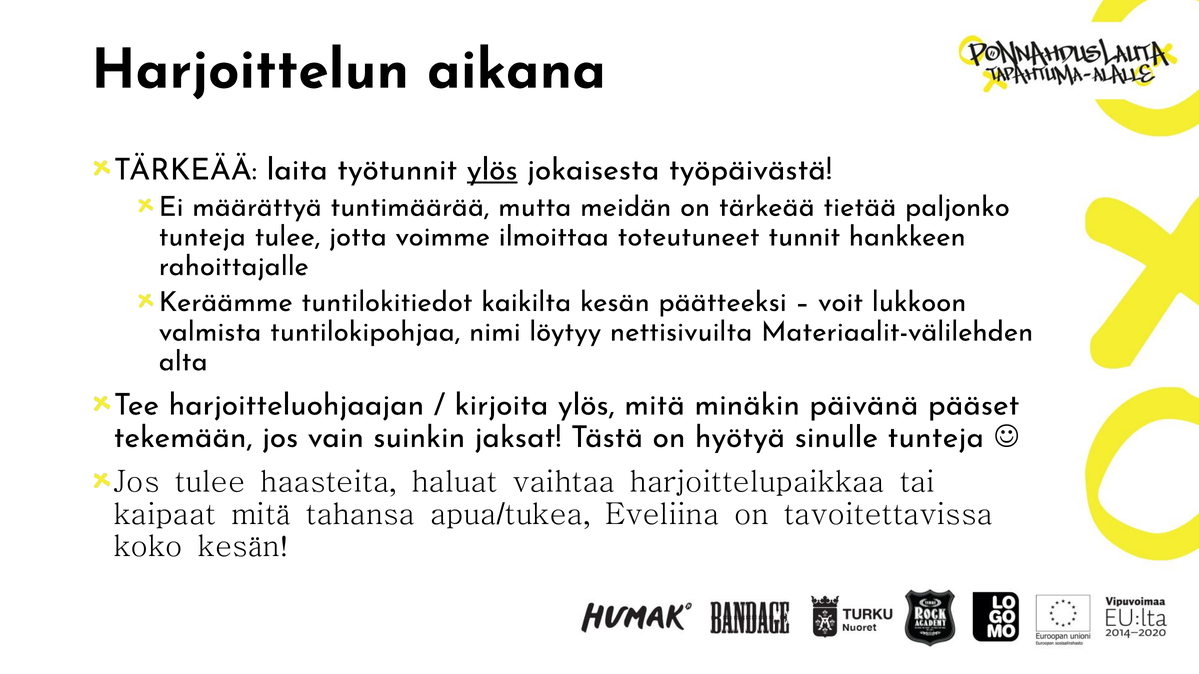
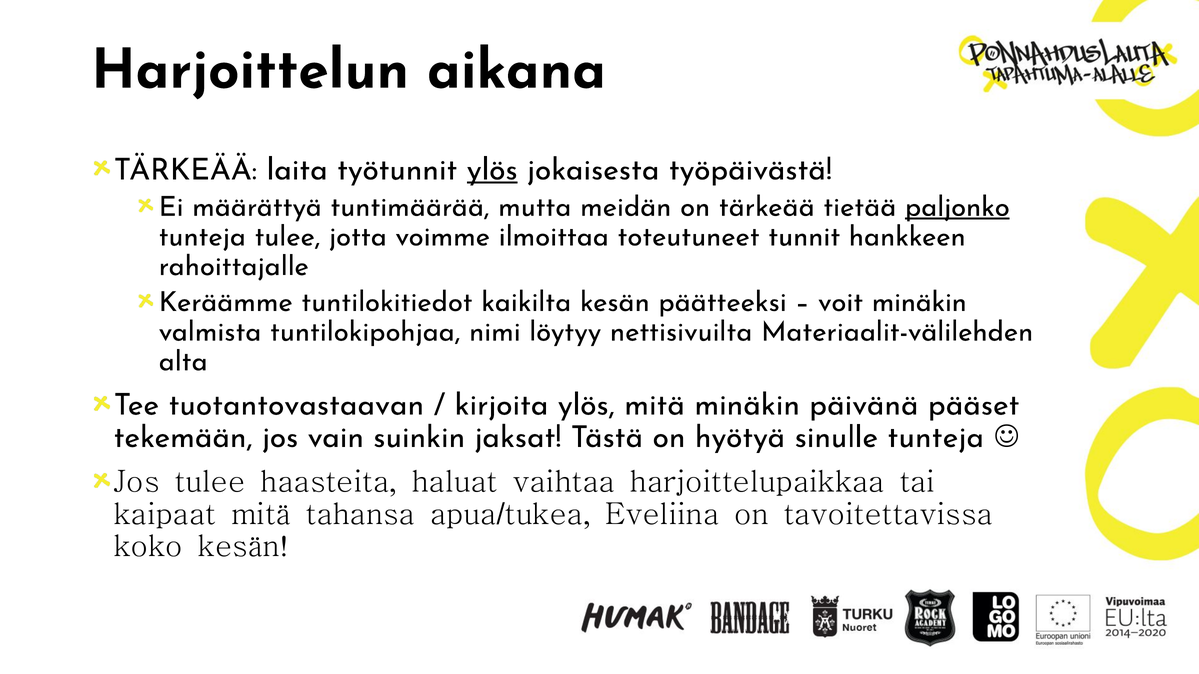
paljonko underline: none -> present
voit lukkoon: lukkoon -> minäkin
harjoitteluohjaajan: harjoitteluohjaajan -> tuotantovastaavan
